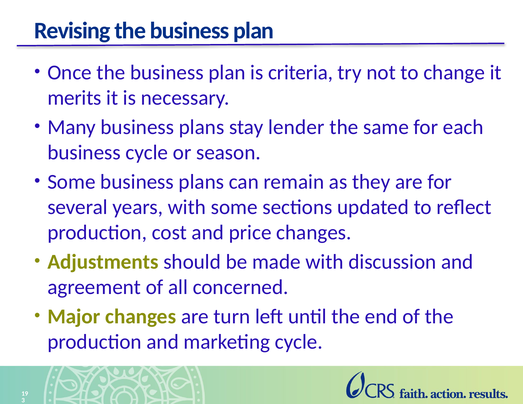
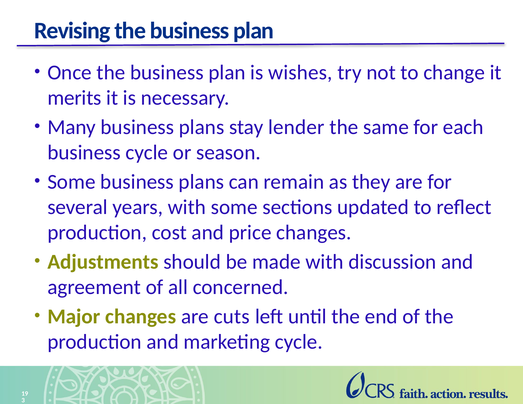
criteria: criteria -> wishes
turn: turn -> cuts
